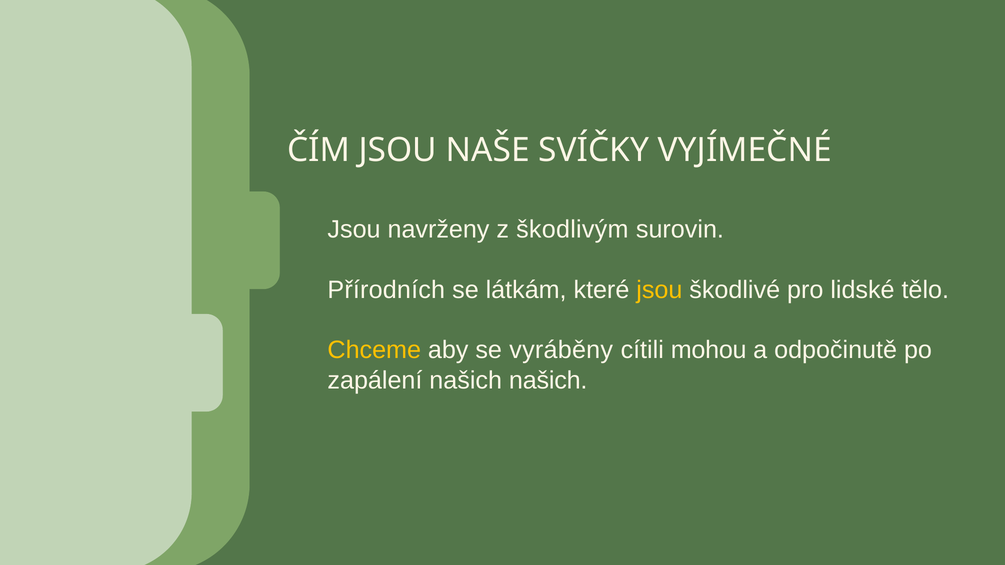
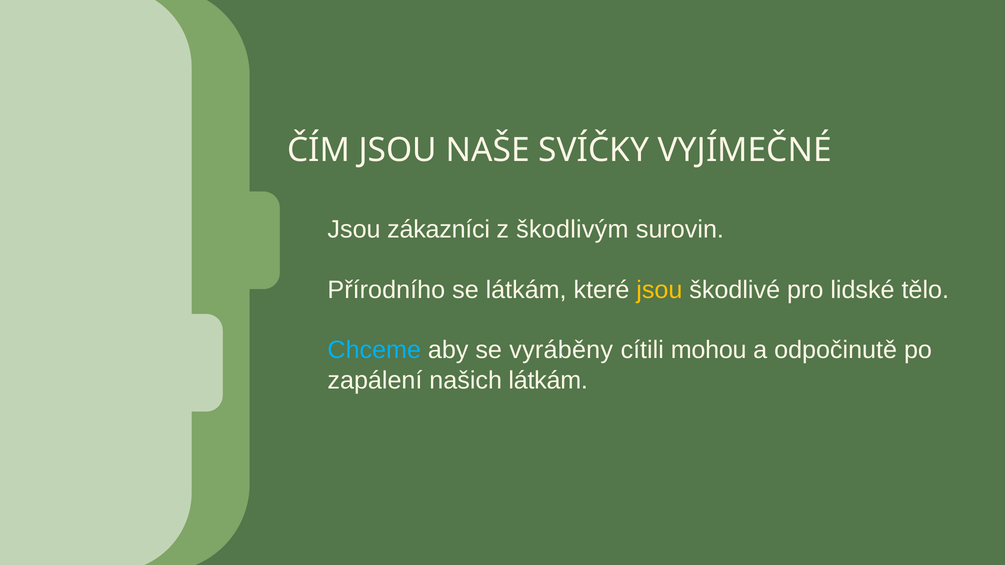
navrženy: navrženy -> zákazníci
Přírodních: Přírodních -> Přírodního
Chceme colour: yellow -> light blue
našich našich: našich -> látkám
